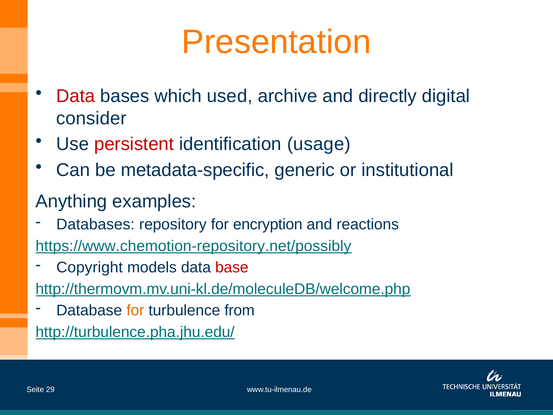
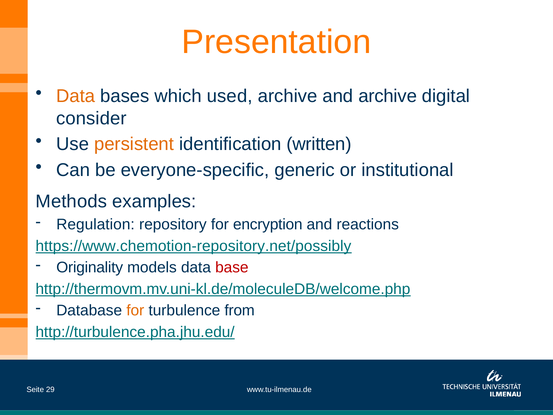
Data at (76, 96) colour: red -> orange
and directly: directly -> archive
persistent colour: red -> orange
usage: usage -> written
metadata-specific: metadata-specific -> everyone-specific
Anything: Anything -> Methods
Databases: Databases -> Regulation
Copyright: Copyright -> Originality
